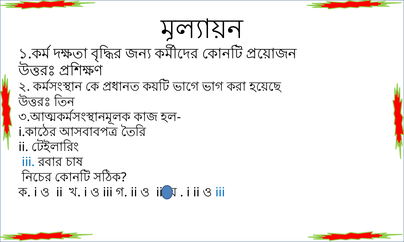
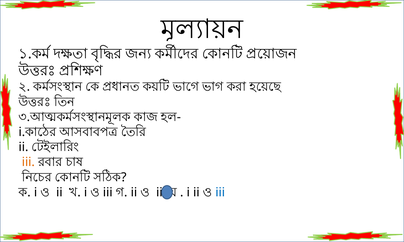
iii at (28, 162) colour: blue -> orange
